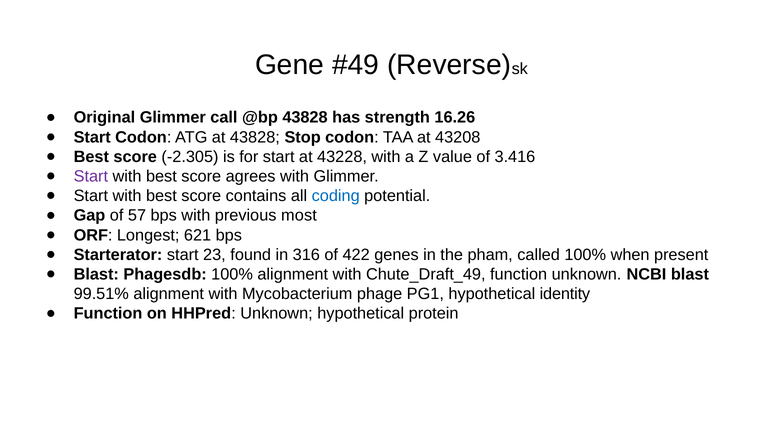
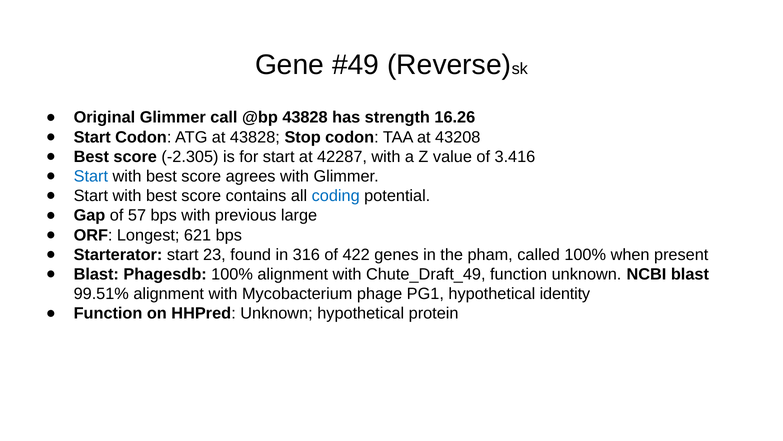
43228: 43228 -> 42287
Start at (91, 176) colour: purple -> blue
most: most -> large
